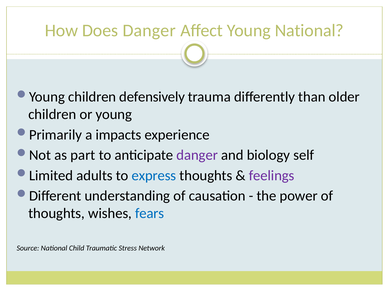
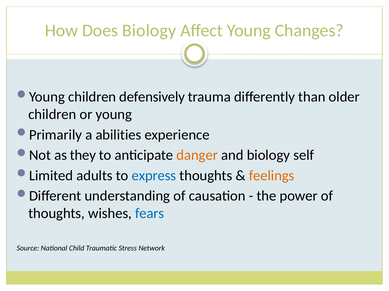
Does Danger: Danger -> Biology
Young National: National -> Changes
impacts: impacts -> abilities
part: part -> they
danger at (197, 156) colour: purple -> orange
feelings colour: purple -> orange
